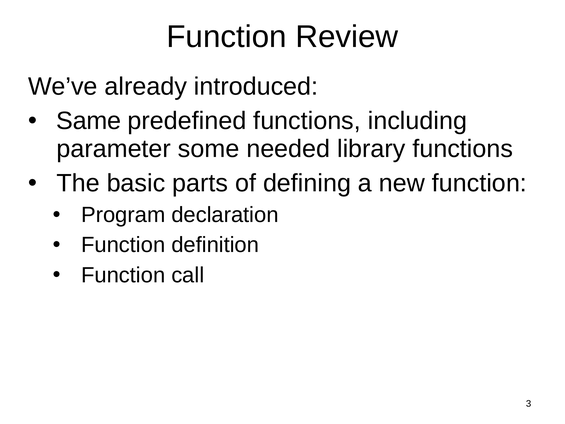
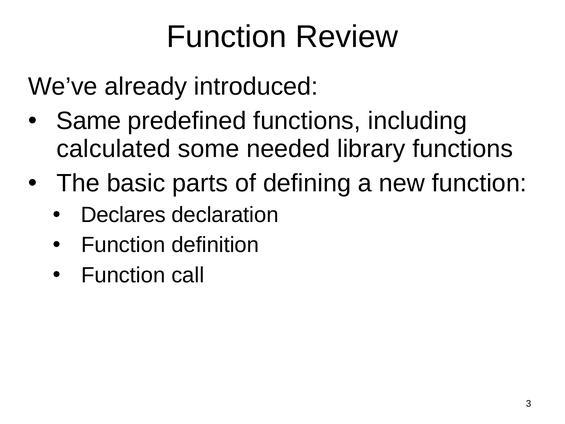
parameter: parameter -> calculated
Program: Program -> Declares
